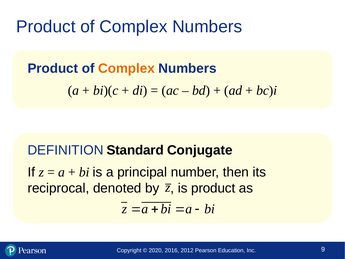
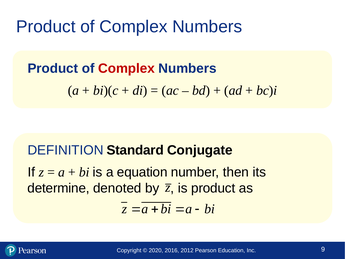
Complex at (126, 68) colour: orange -> red
principal: principal -> equation
reciprocal: reciprocal -> determine
